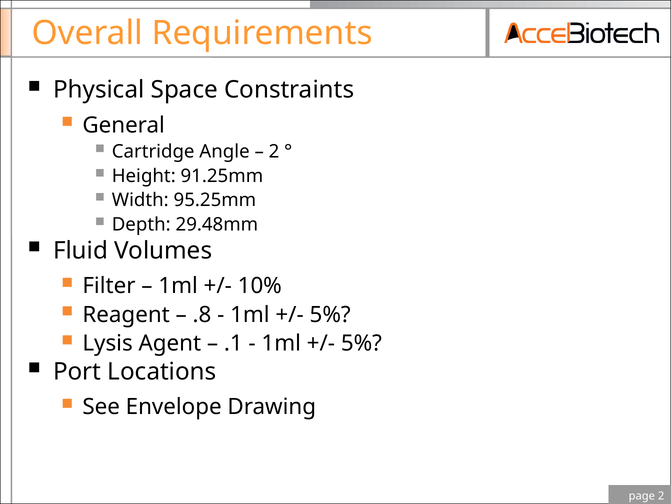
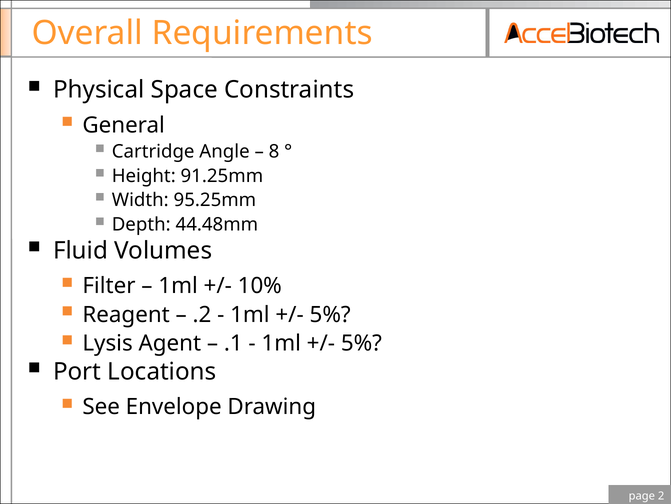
2 at (274, 151): 2 -> 8
29.48mm: 29.48mm -> 44.48mm
.8: .8 -> .2
